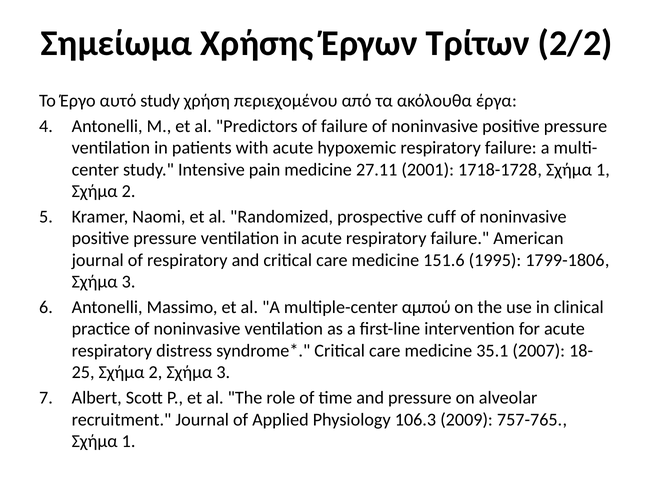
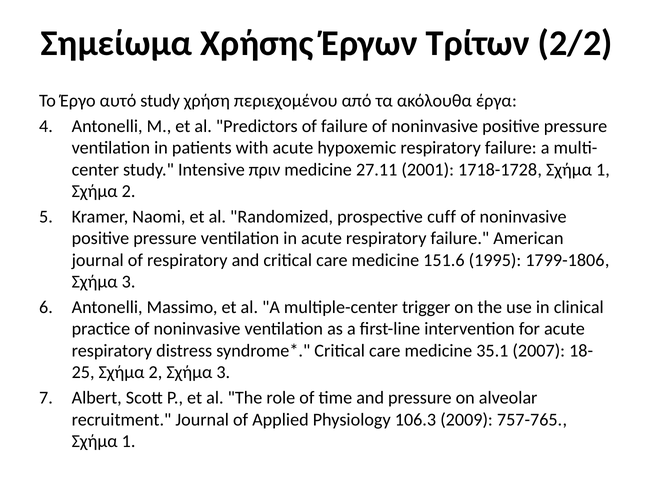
pain: pain -> πριν
αμπού: αμπού -> trigger
